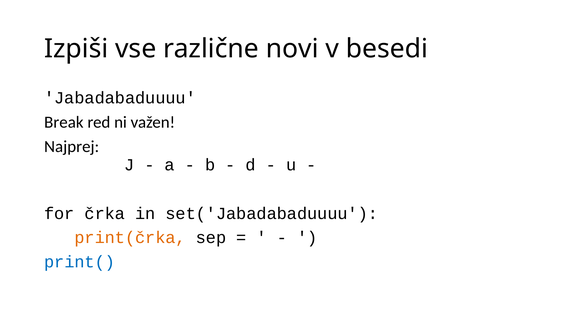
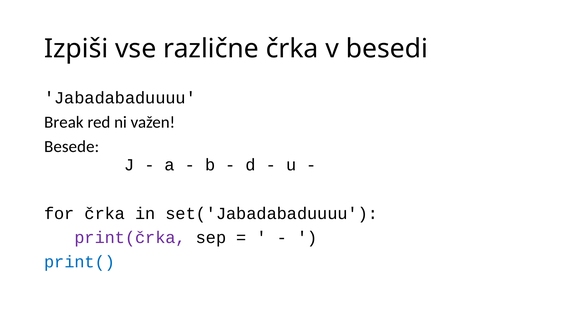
različne novi: novi -> črka
Najprej: Najprej -> Besede
print(črka colour: orange -> purple
